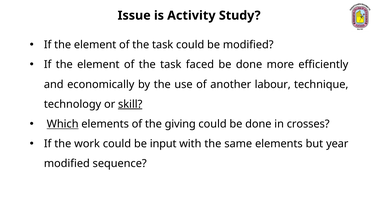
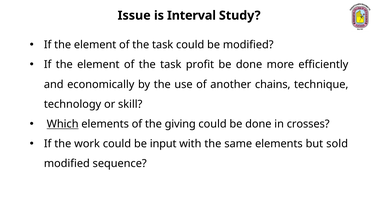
Activity: Activity -> Interval
faced: faced -> profit
labour: labour -> chains
skill underline: present -> none
year: year -> sold
